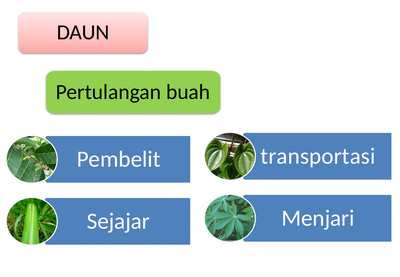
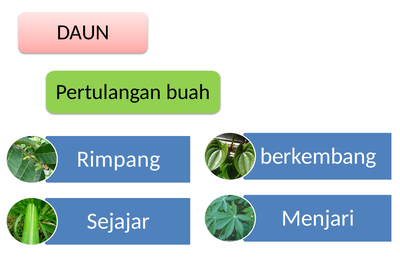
transportasi: transportasi -> berkembang
Pembelit: Pembelit -> Rimpang
